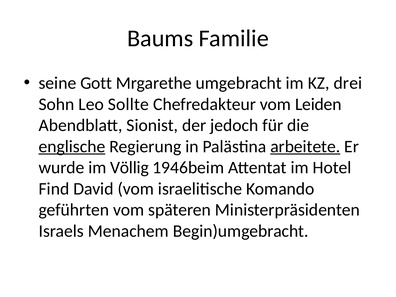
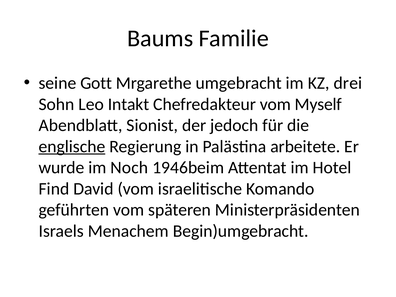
Sollte: Sollte -> Intakt
Leiden: Leiden -> Myself
arbeitete underline: present -> none
Völlig: Völlig -> Noch
